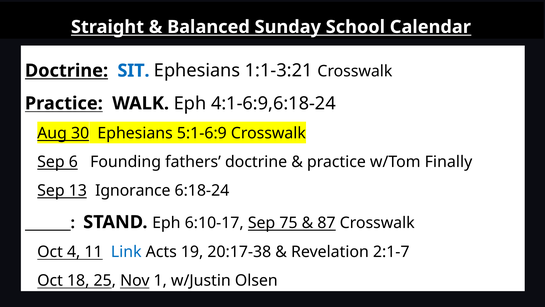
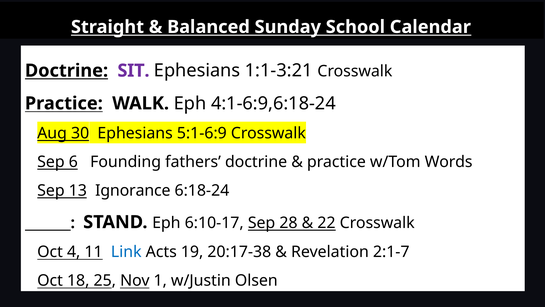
SIT colour: blue -> purple
Finally: Finally -> Words
75: 75 -> 28
87: 87 -> 22
